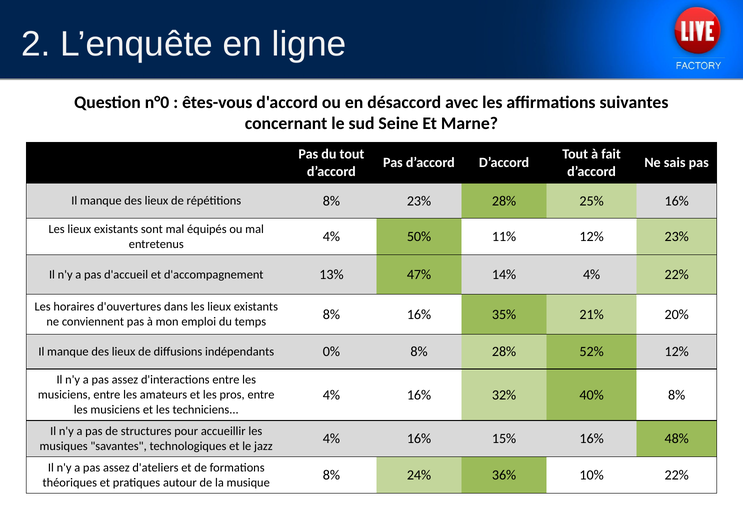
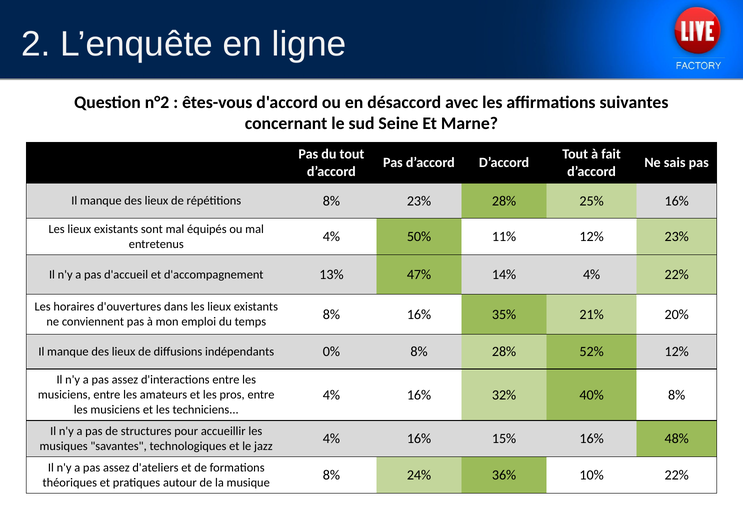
n°0: n°0 -> n°2
